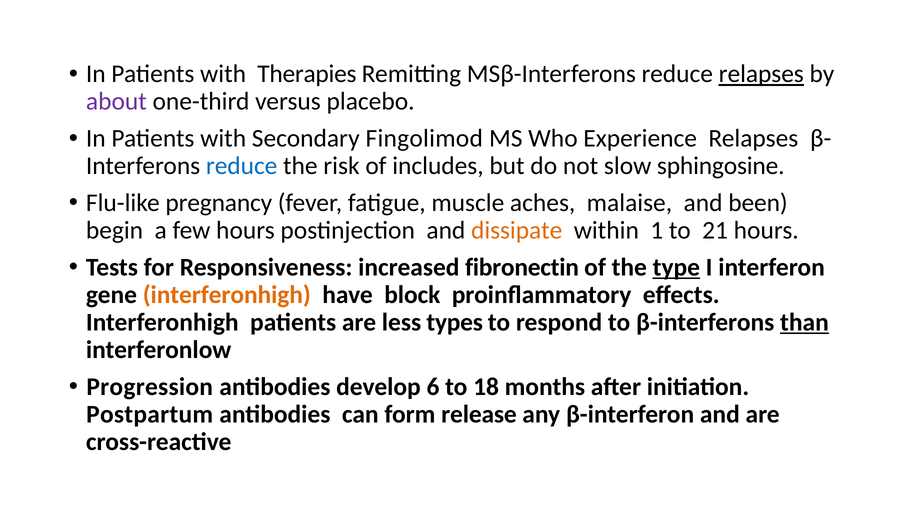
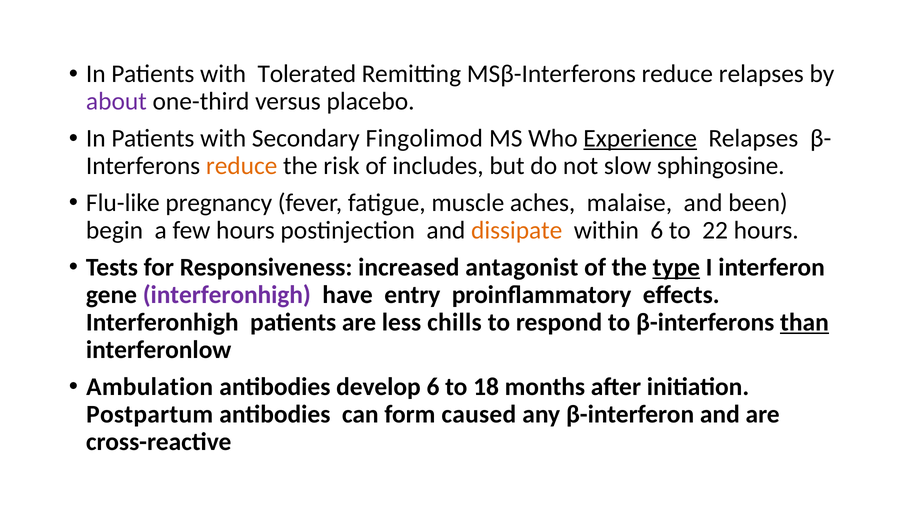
Therapies: Therapies -> Tolerated
relapses at (761, 74) underline: present -> none
Experience underline: none -> present
reduce at (242, 166) colour: blue -> orange
within 1: 1 -> 6
21: 21 -> 22
fibronectin: fibronectin -> antagonist
interferonhigh at (227, 295) colour: orange -> purple
block: block -> entry
types: types -> chills
Progression: Progression -> Ambulation
release: release -> caused
